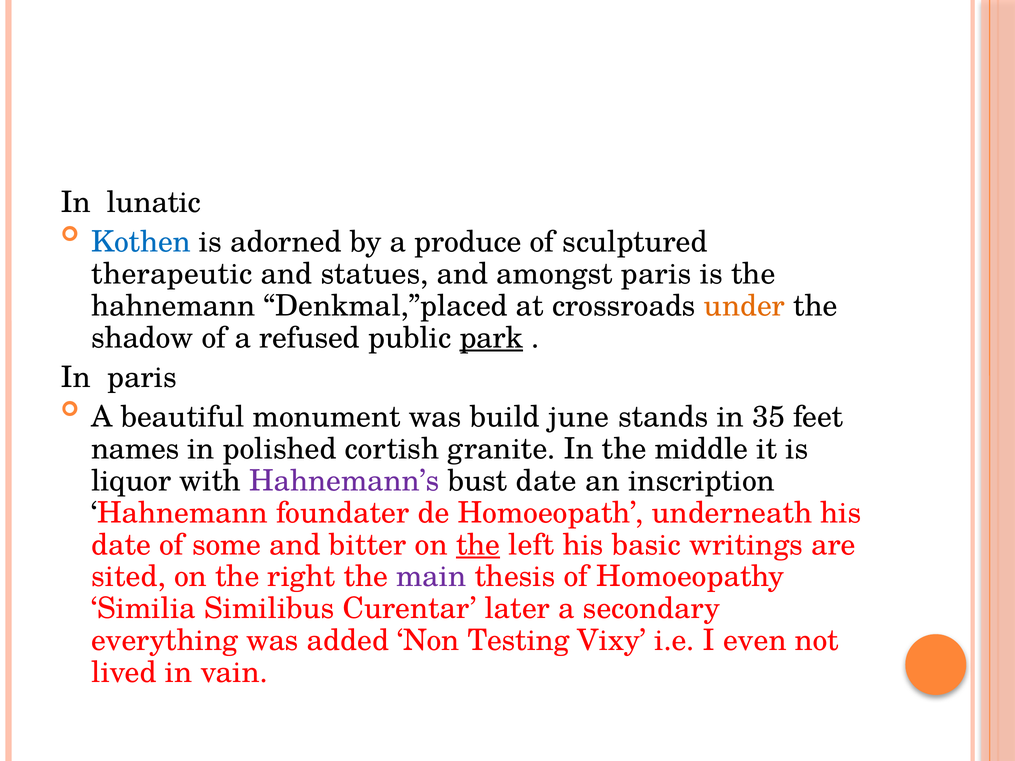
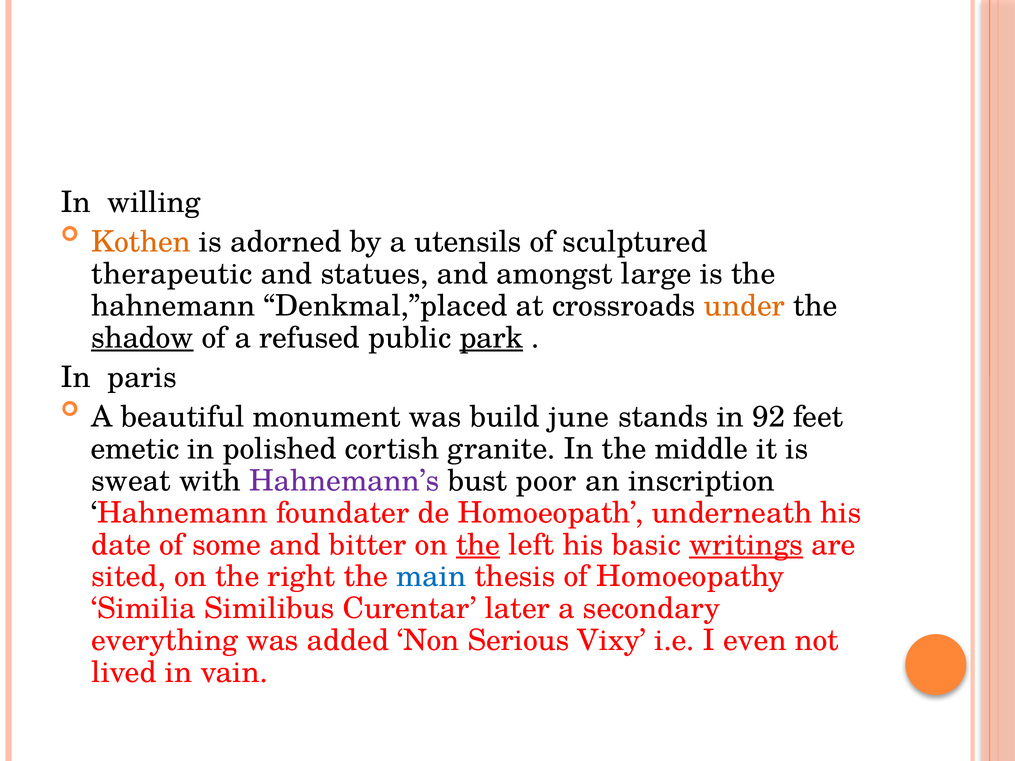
lunatic: lunatic -> willing
Kothen colour: blue -> orange
produce: produce -> utensils
amongst paris: paris -> large
shadow underline: none -> present
35: 35 -> 92
names: names -> emetic
liquor: liquor -> sweat
bust date: date -> poor
writings underline: none -> present
main colour: purple -> blue
Testing: Testing -> Serious
